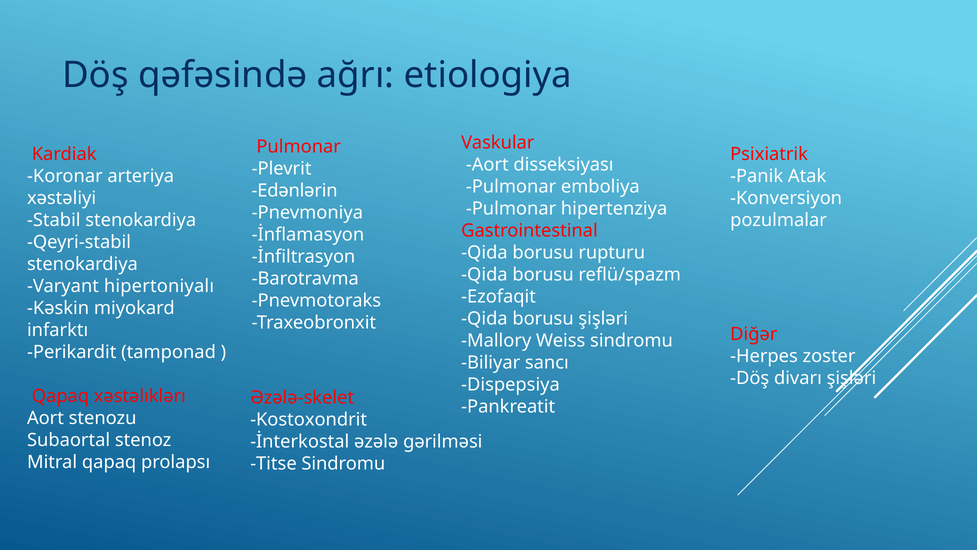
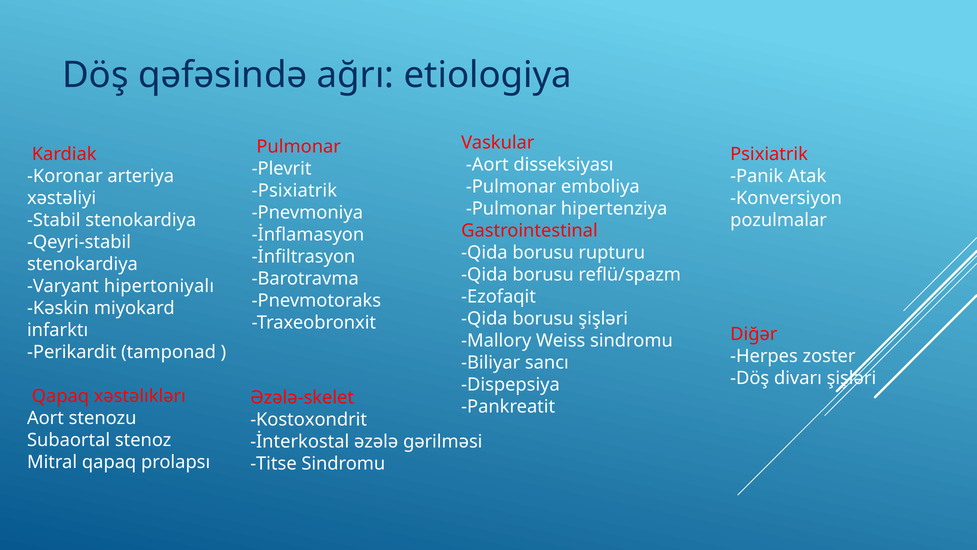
Edənlərin at (295, 190): Edənlərin -> Psixiatrik
